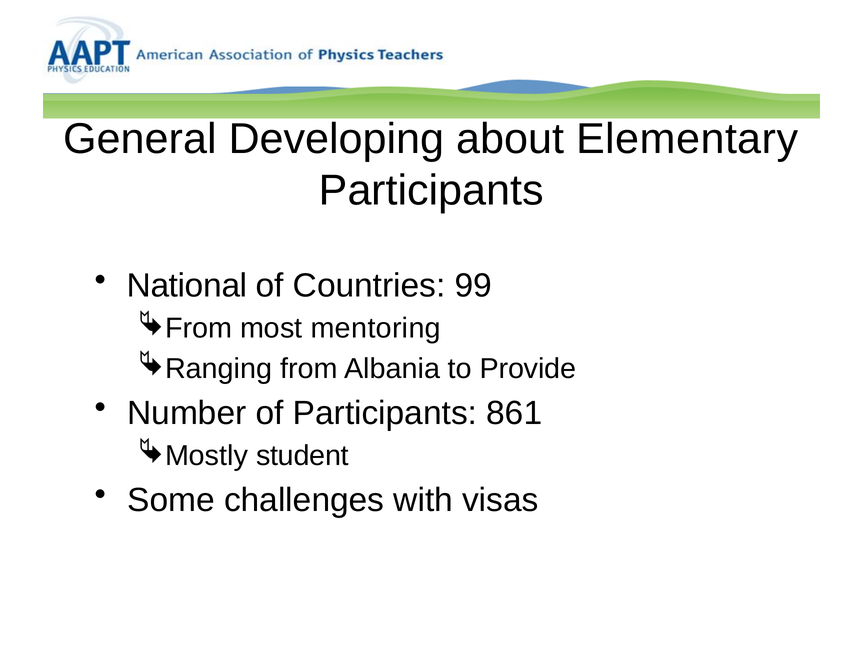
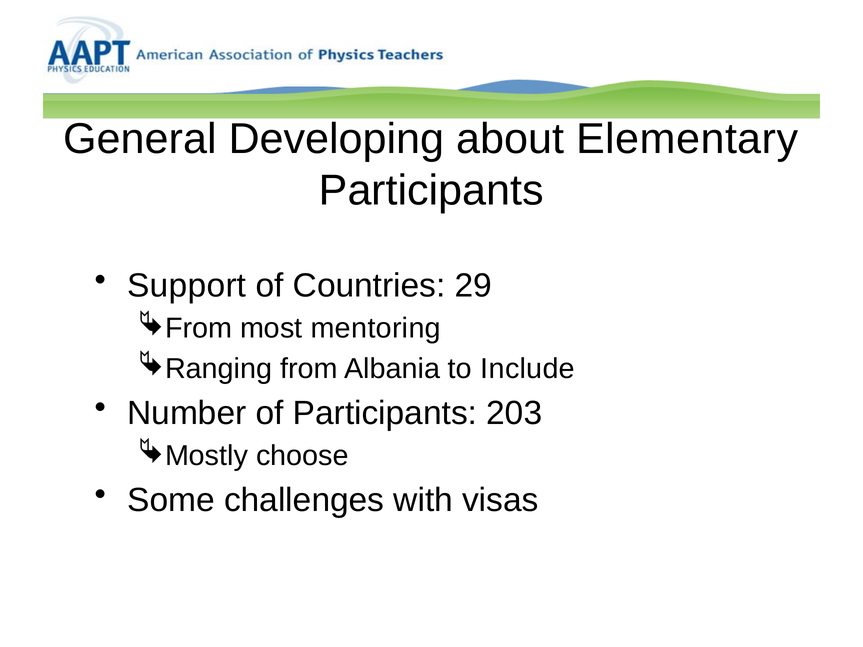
National: National -> Support
99: 99 -> 29
Provide: Provide -> Include
861: 861 -> 203
student: student -> choose
